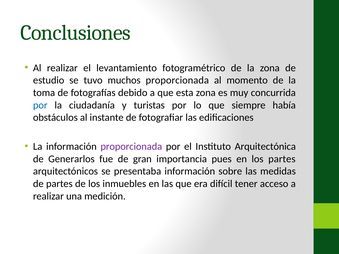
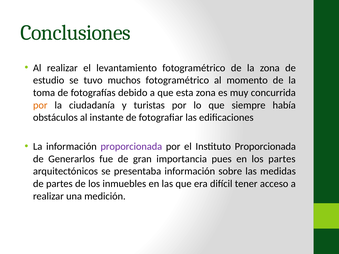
muchos proporcionada: proporcionada -> fotogramétrico
por at (40, 105) colour: blue -> orange
Instituto Arquitectónica: Arquitectónica -> Proporcionada
